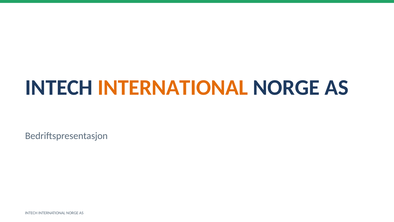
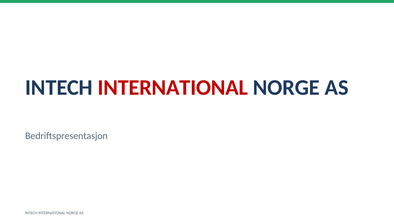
INTERNATIONAL at (173, 87) colour: orange -> red
